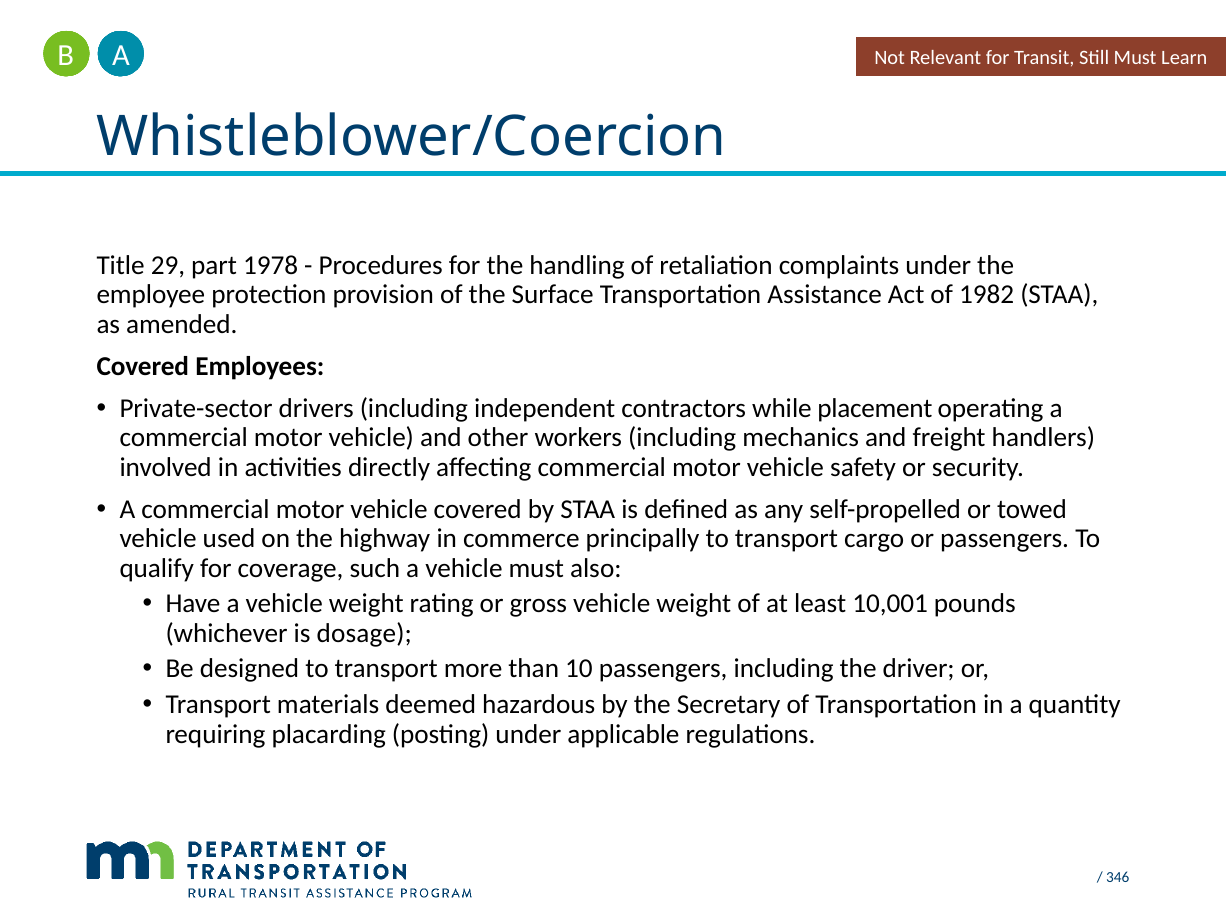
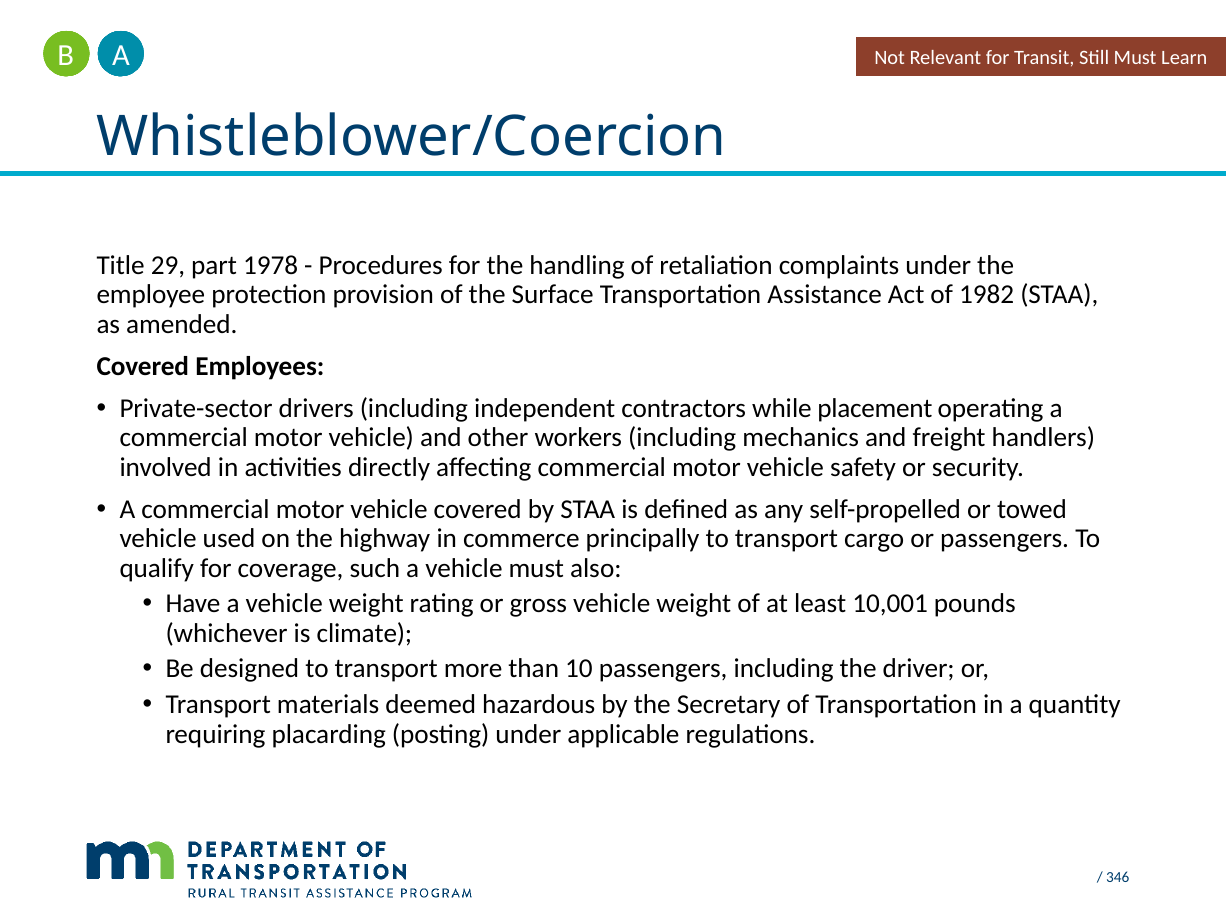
dosage: dosage -> climate
